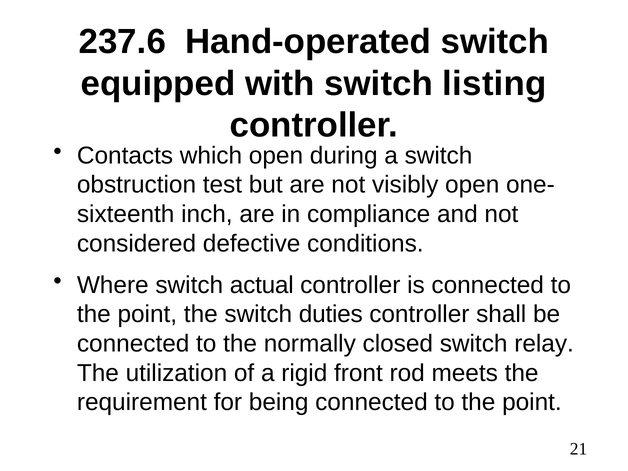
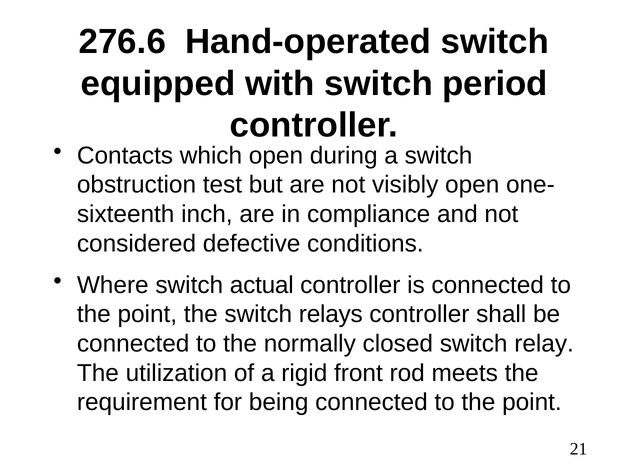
237.6: 237.6 -> 276.6
listing: listing -> period
duties: duties -> relays
